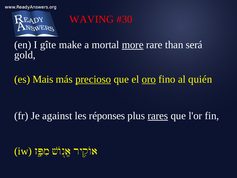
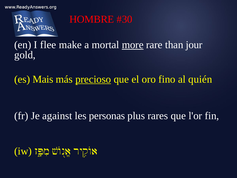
WAVING: WAVING -> HOMBRE
gîte: gîte -> flee
será: será -> jour
oro underline: present -> none
réponses: réponses -> personas
rares underline: present -> none
